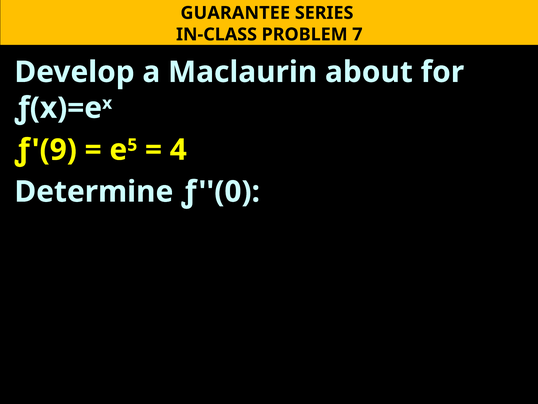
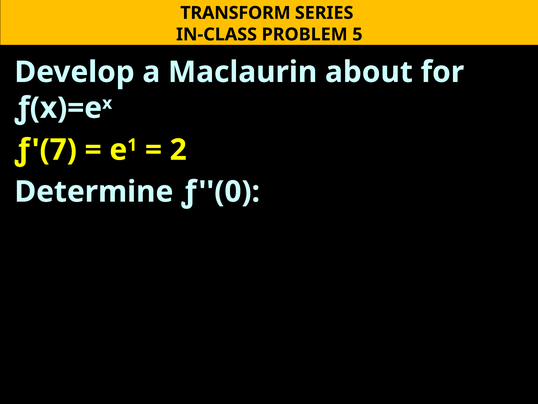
GUARANTEE: GUARANTEE -> TRANSFORM
7: 7 -> 5
9: 9 -> 7
5: 5 -> 1
4: 4 -> 2
